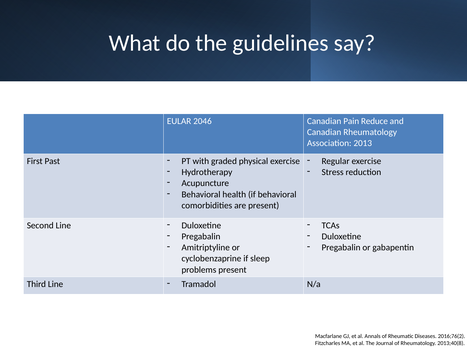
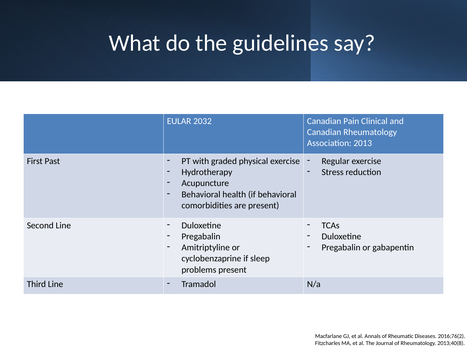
2046: 2046 -> 2032
Reduce: Reduce -> Clinical
